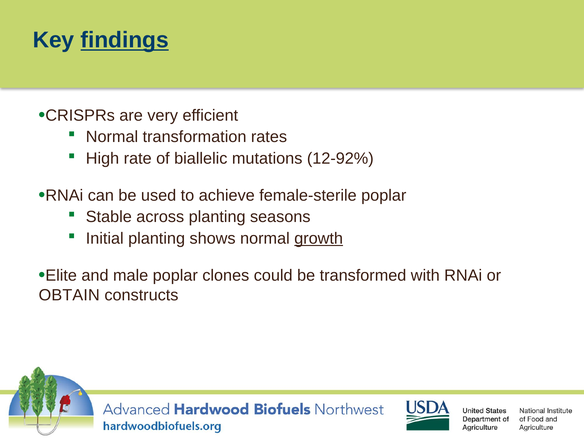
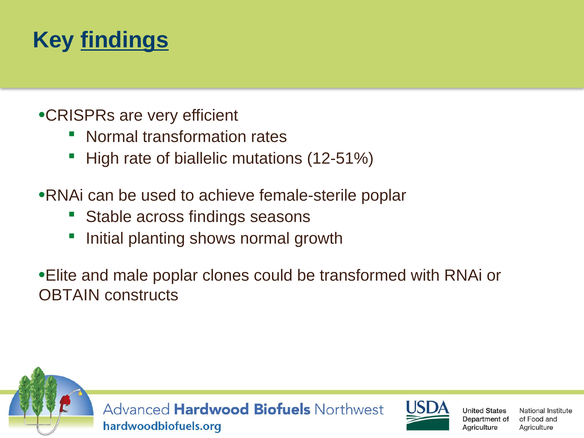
12-92%: 12-92% -> 12-51%
across planting: planting -> findings
growth underline: present -> none
